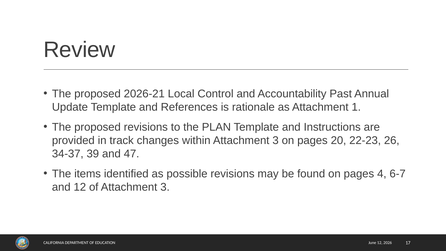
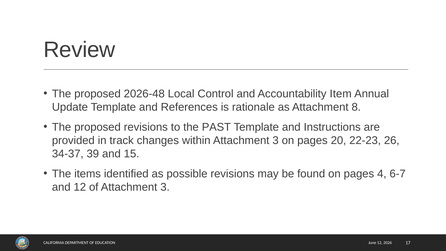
2026-21: 2026-21 -> 2026-48
Past: Past -> Item
1: 1 -> 8
PLAN: PLAN -> PAST
47: 47 -> 15
